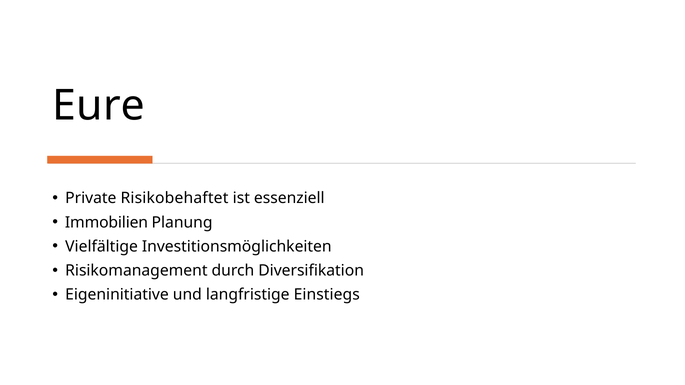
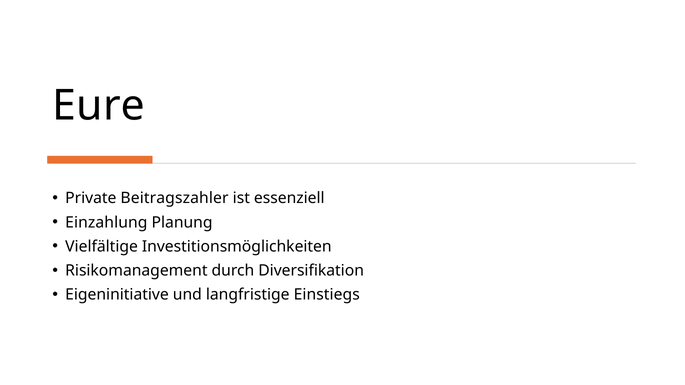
Risikobehaftet: Risikobehaftet -> Beitragszahler
Immobilien: Immobilien -> Einzahlung
